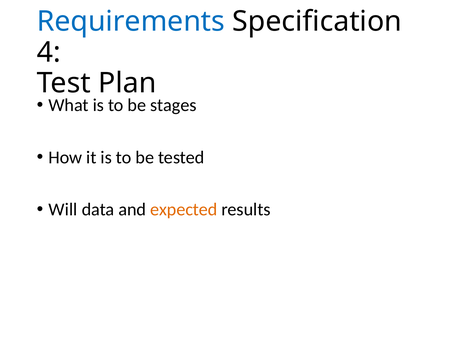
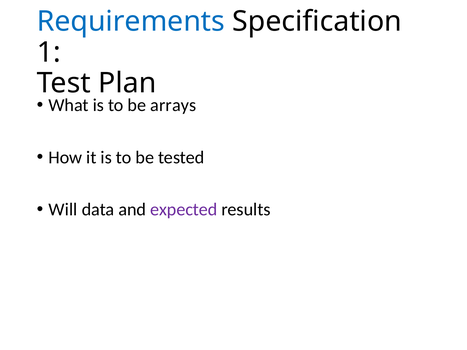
4: 4 -> 1
stages: stages -> arrays
expected colour: orange -> purple
